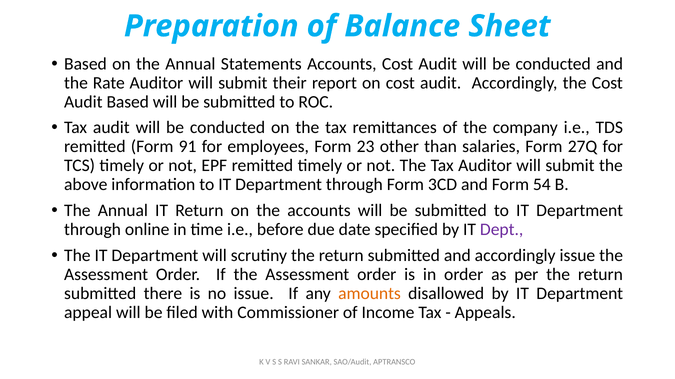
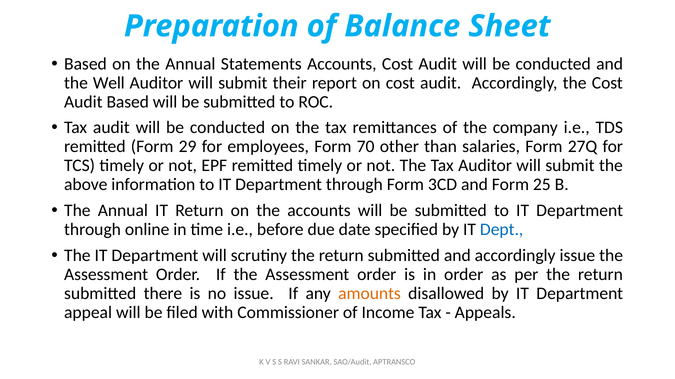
Rate: Rate -> Well
91: 91 -> 29
23: 23 -> 70
54: 54 -> 25
Dept colour: purple -> blue
